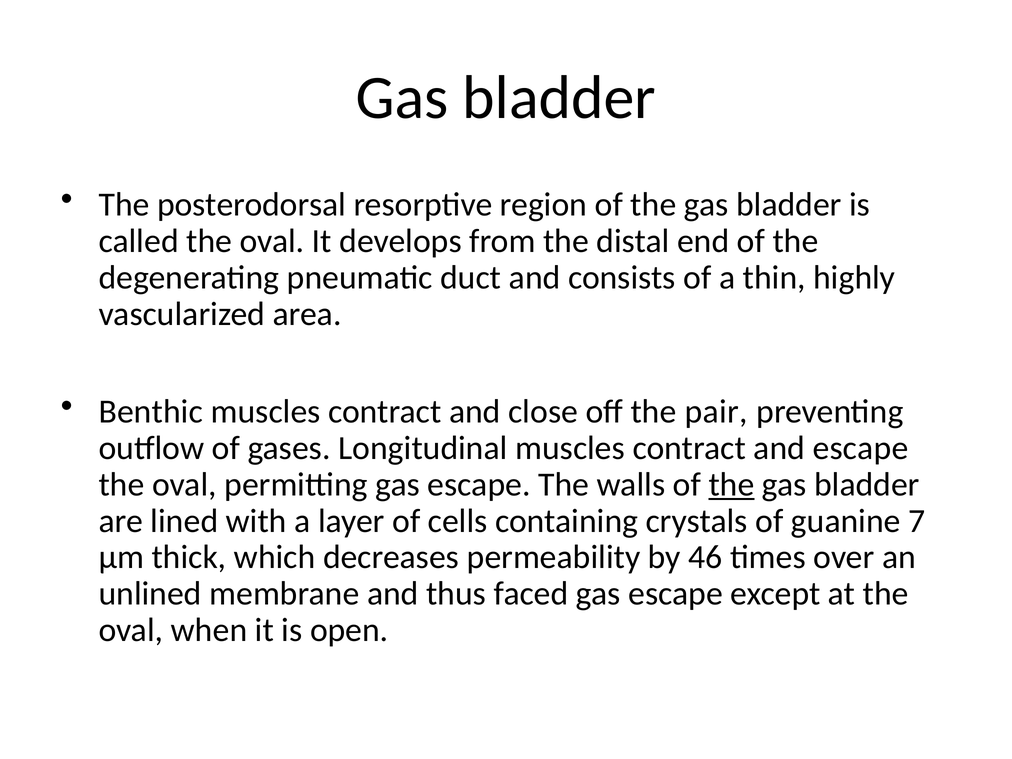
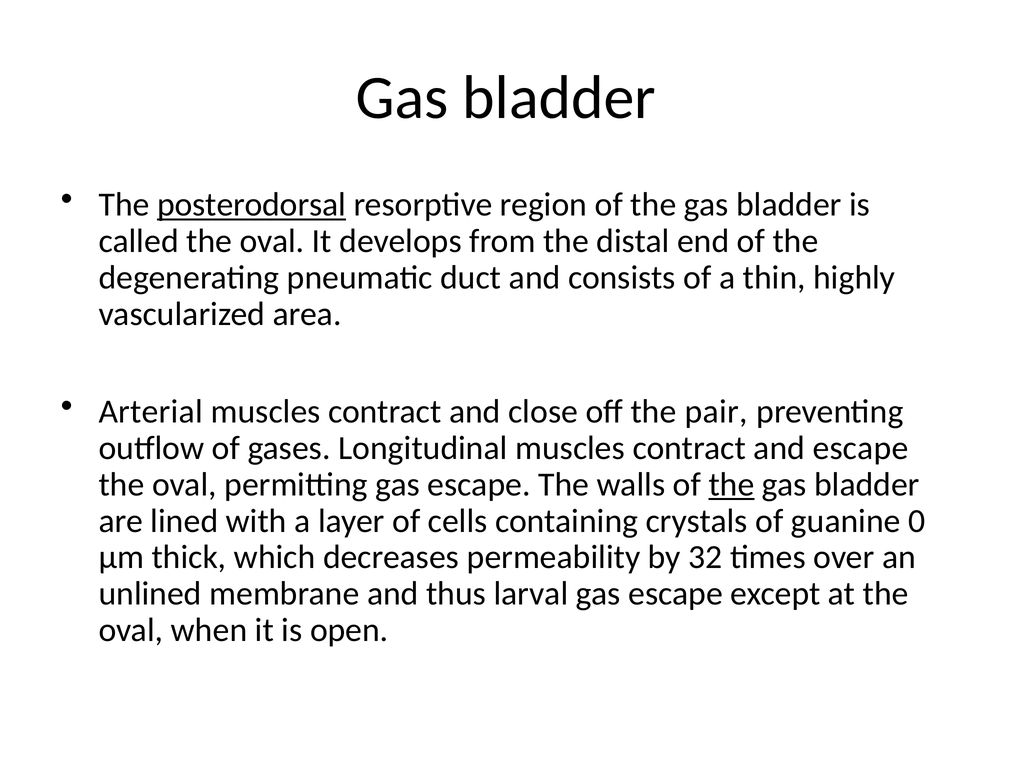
posterodorsal underline: none -> present
Benthic: Benthic -> Arterial
7: 7 -> 0
46: 46 -> 32
faced: faced -> larval
